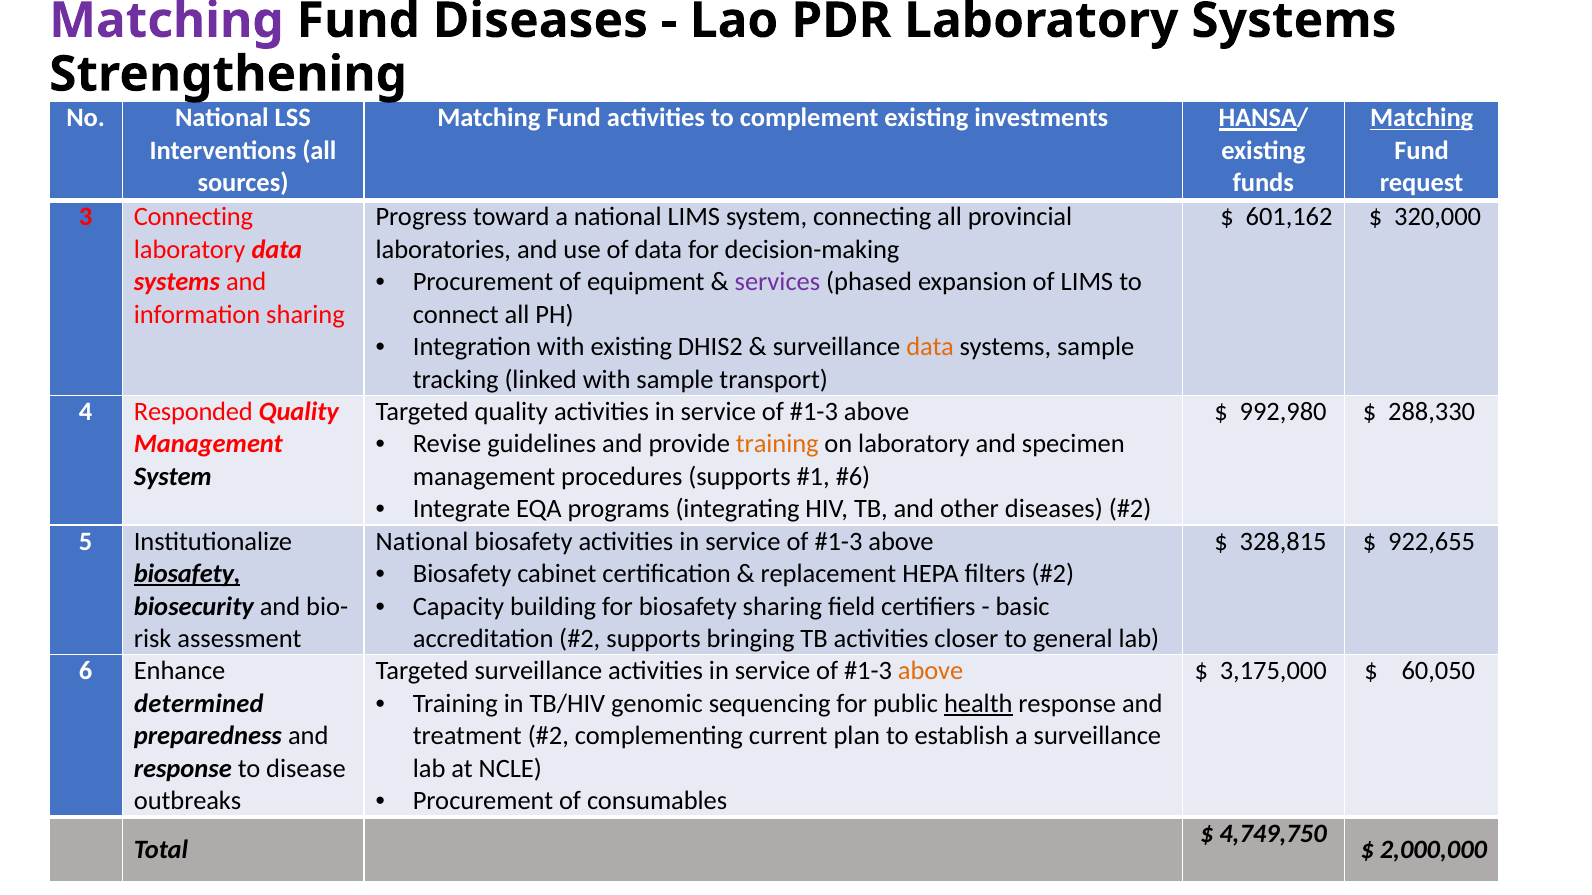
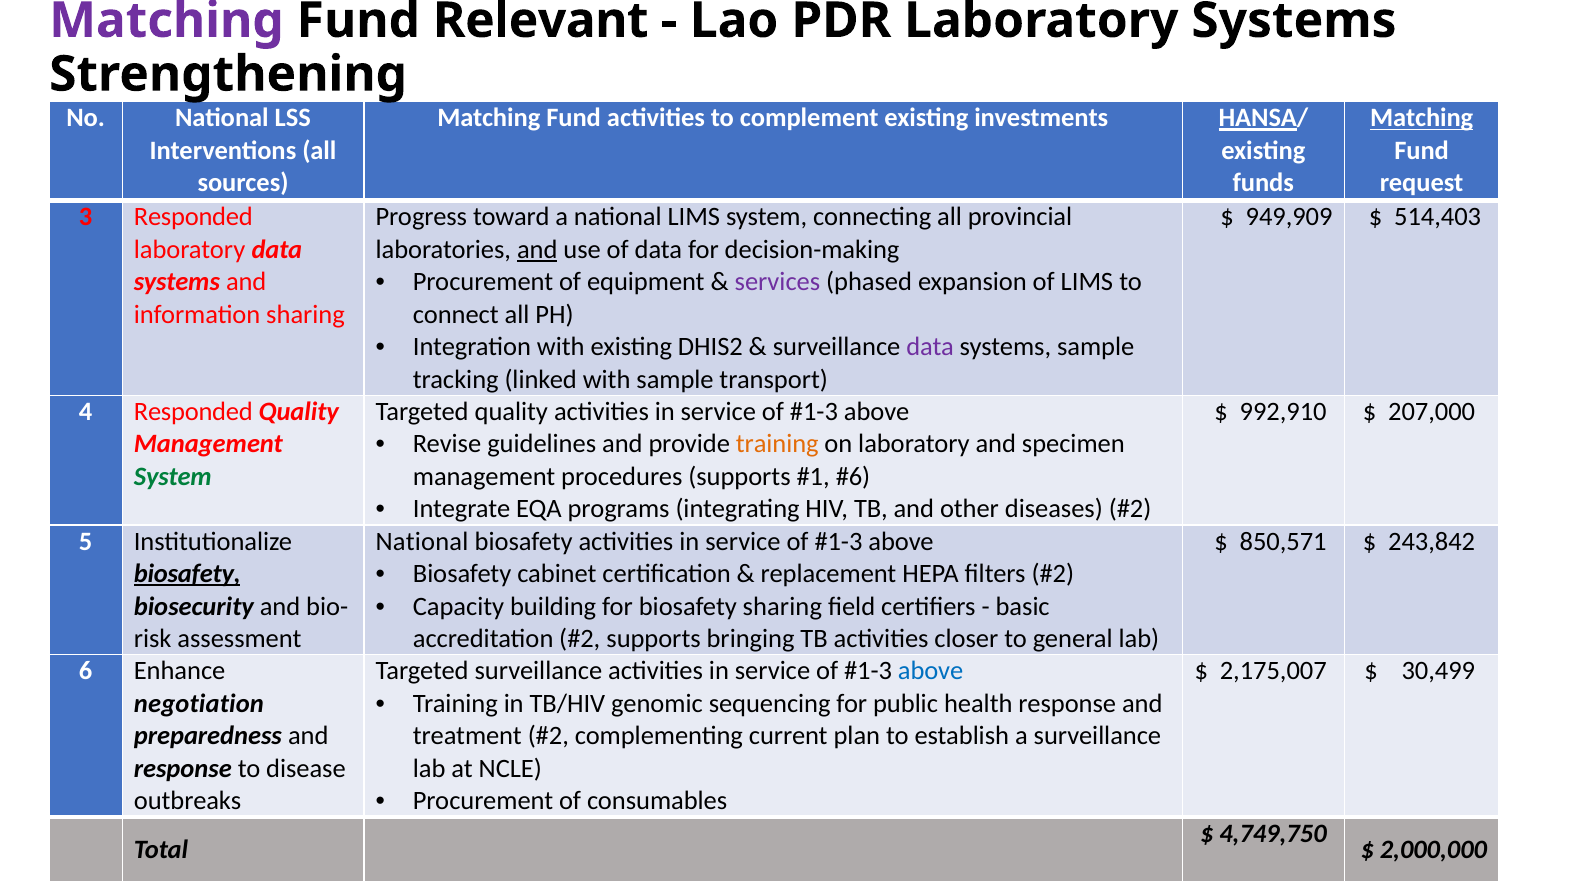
Fund Diseases: Diseases -> Relevant
3 Connecting: Connecting -> Responded
601,162: 601,162 -> 949,909
320,000: 320,000 -> 514,403
and at (537, 250) underline: none -> present
data at (930, 347) colour: orange -> purple
992,980: 992,980 -> 992,910
288,330: 288,330 -> 207,000
System at (173, 477) colour: black -> green
328,815: 328,815 -> 850,571
922,655: 922,655 -> 243,842
above at (931, 672) colour: orange -> blue
3,175,000: 3,175,000 -> 2,175,007
60,050: 60,050 -> 30,499
health underline: present -> none
determined: determined -> negotiation
